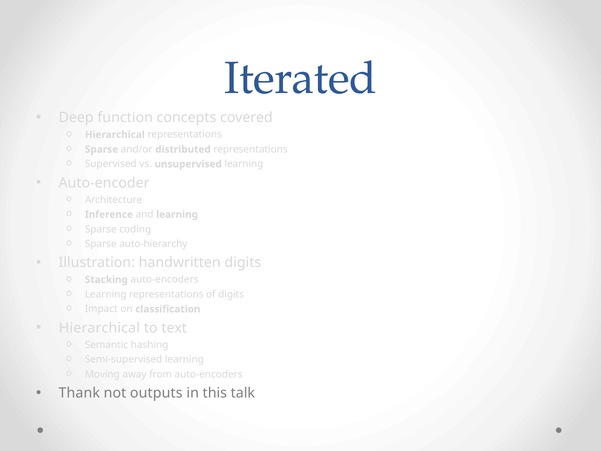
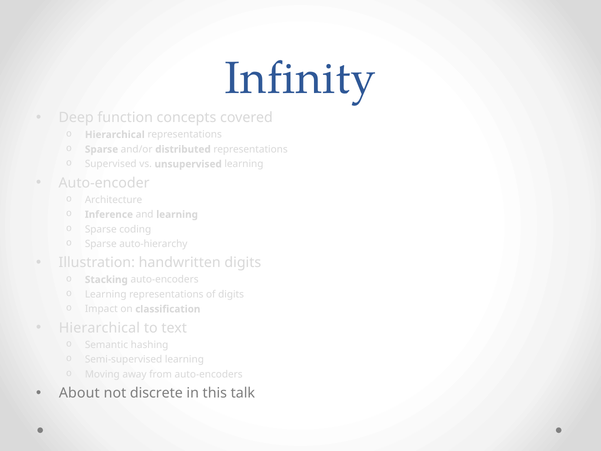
Iterated: Iterated -> Infinity
Thank: Thank -> About
outputs: outputs -> discrete
